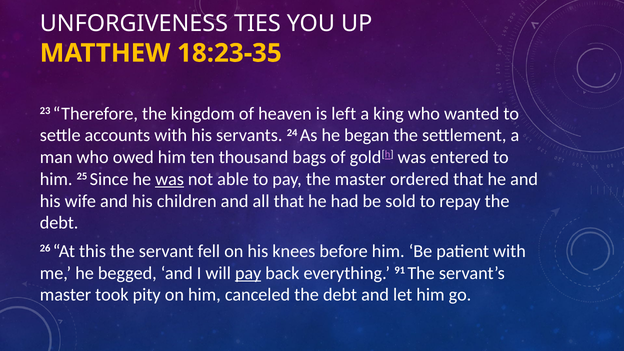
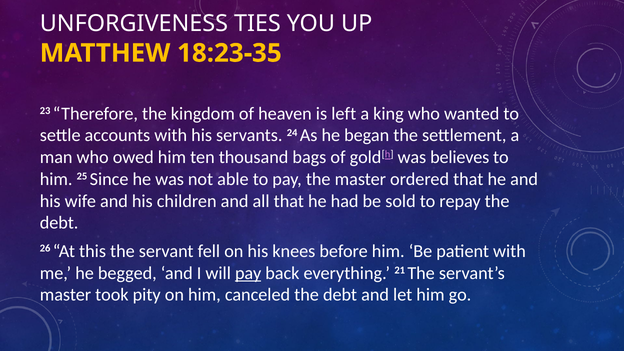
entered: entered -> believes
was at (170, 179) underline: present -> none
91: 91 -> 21
